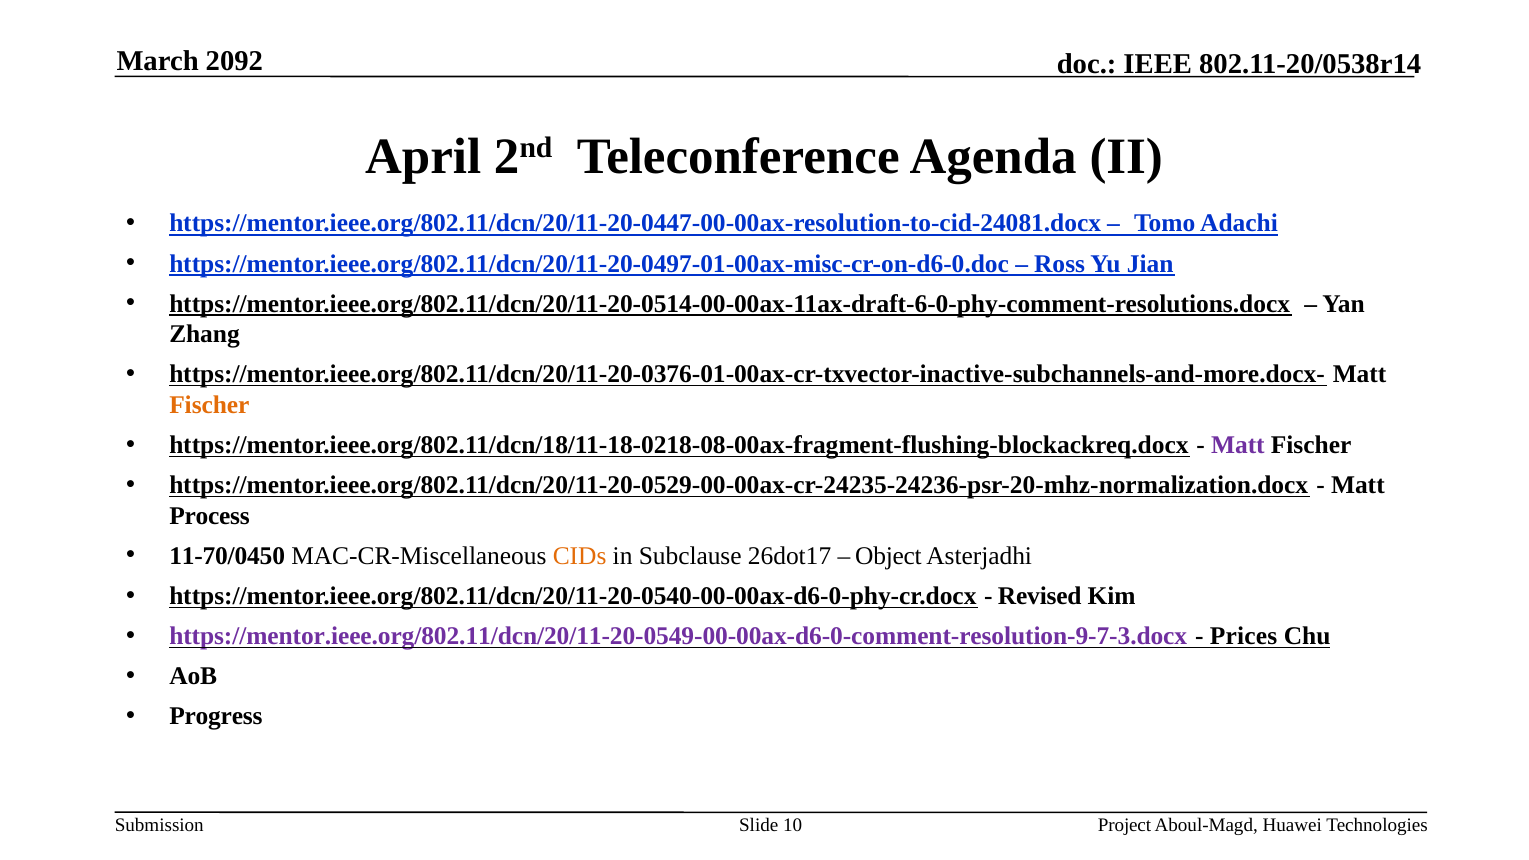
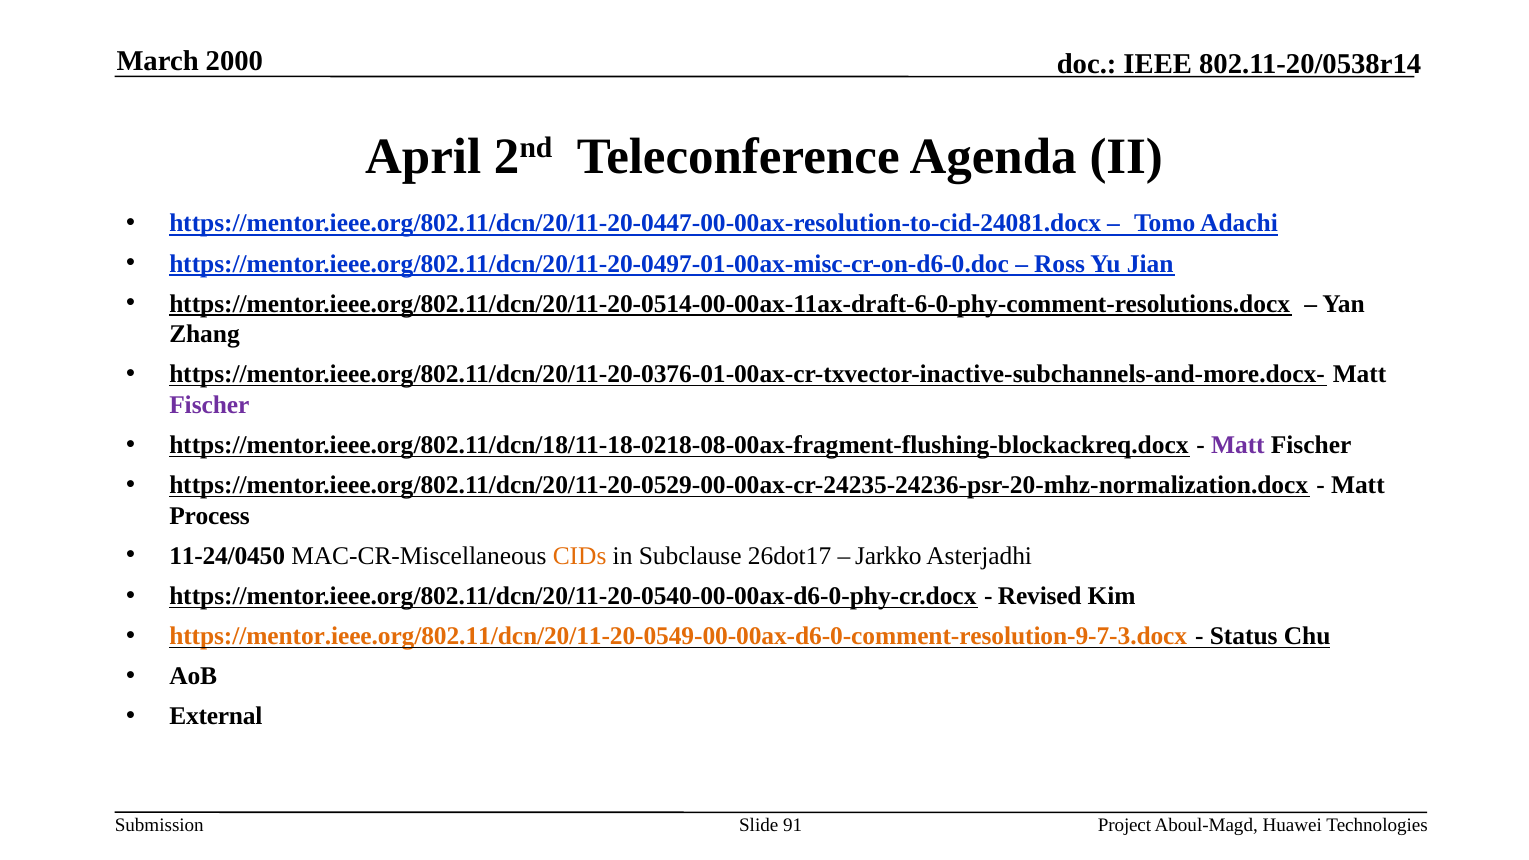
2092: 2092 -> 2000
Fischer at (209, 405) colour: orange -> purple
11-70/0450: 11-70/0450 -> 11-24/0450
Object: Object -> Jarkko
https://mentor.ieee.org/802.11/dcn/20/11-20-0549-00-00ax-d6-0-comment-resolution-9-7-3.docx colour: purple -> orange
Prices: Prices -> Status
Progress: Progress -> External
10: 10 -> 91
